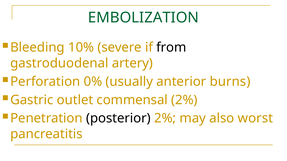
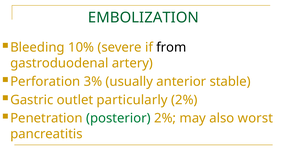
0%: 0% -> 3%
burns: burns -> stable
commensal: commensal -> particularly
posterior colour: black -> green
